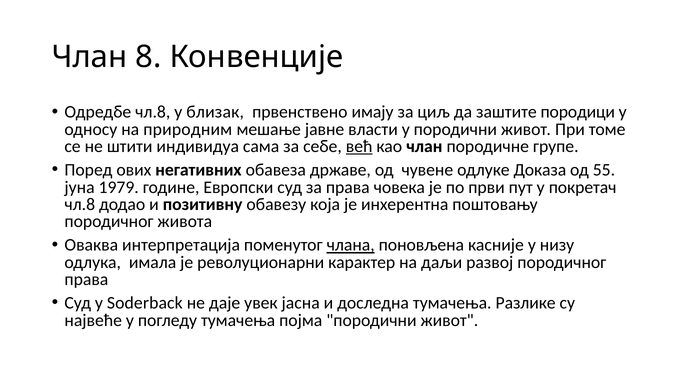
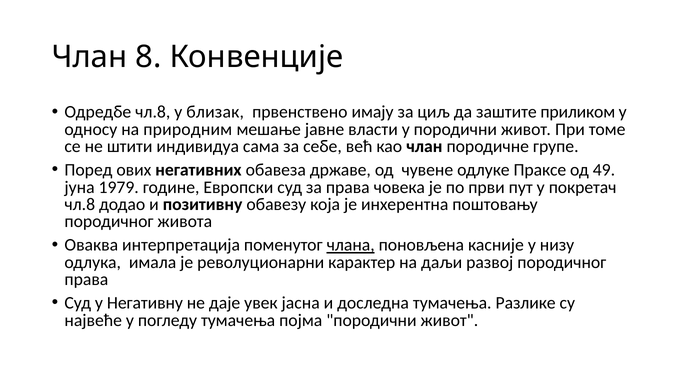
породици: породици -> приликом
већ underline: present -> none
Доказа: Доказа -> Праксе
55: 55 -> 49
Soderback: Soderback -> Негативну
